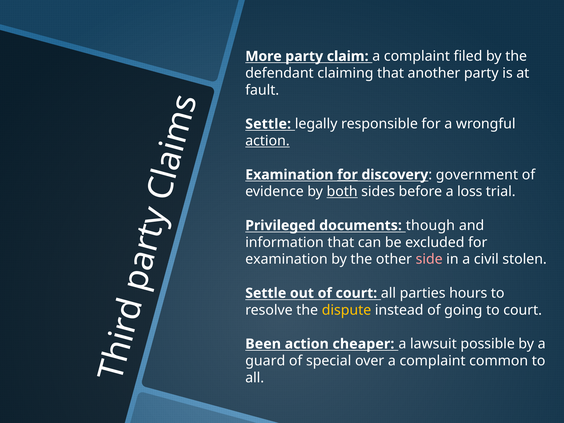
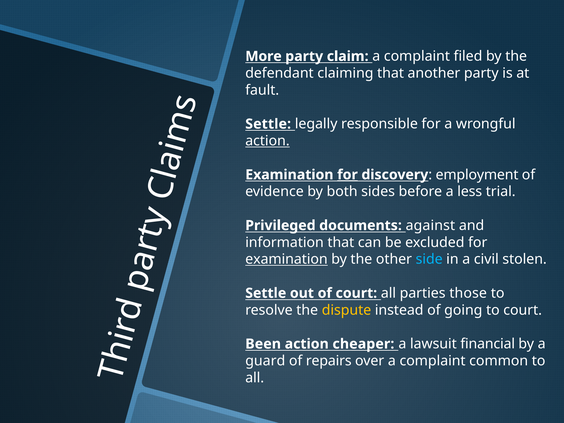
government: government -> employment
both underline: present -> none
loss: loss -> less
though: though -> against
examination at (286, 259) underline: none -> present
side colour: pink -> light blue
hours: hours -> those
possible: possible -> financial
special: special -> repairs
